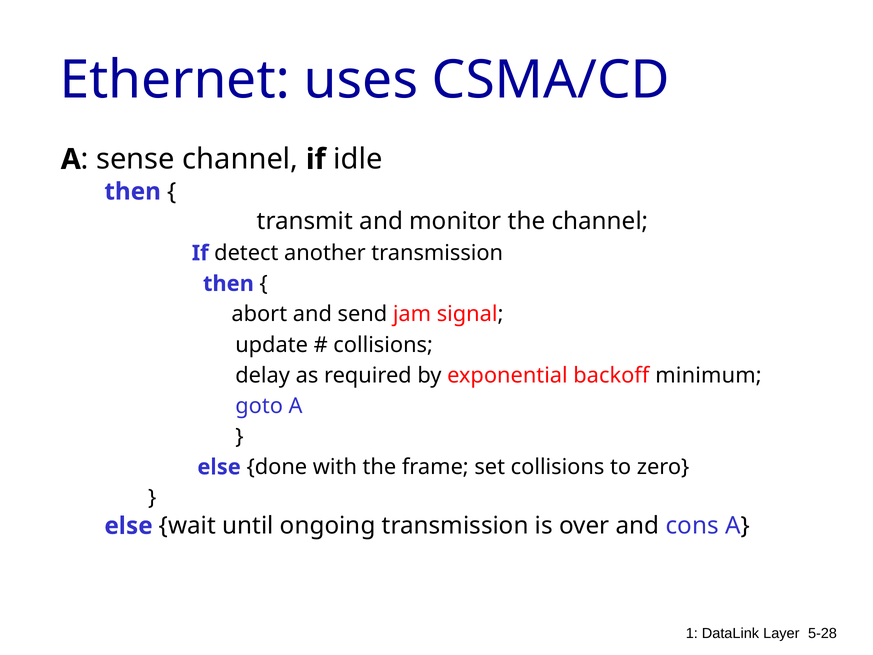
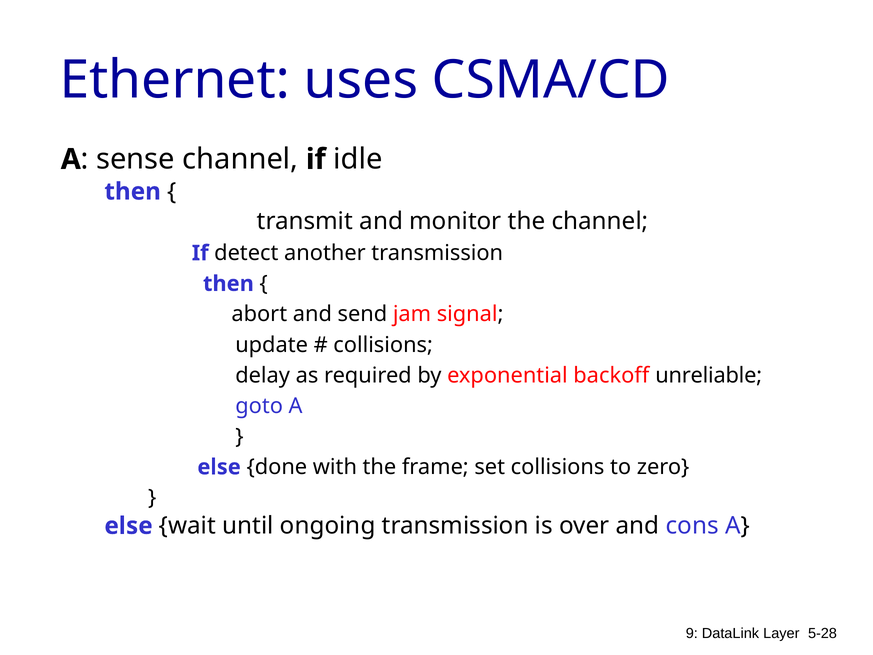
minimum: minimum -> unreliable
1: 1 -> 9
